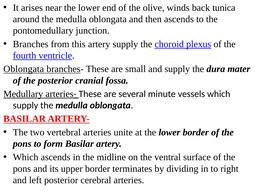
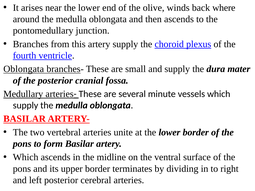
tunica: tunica -> where
